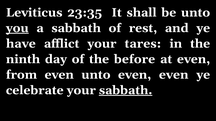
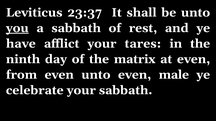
23:35: 23:35 -> 23:37
before: before -> matrix
even even: even -> male
sabbath at (126, 91) underline: present -> none
